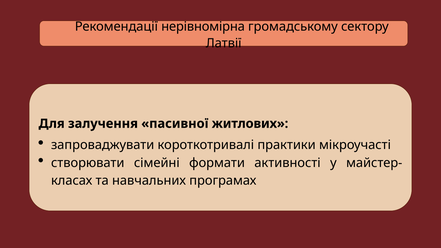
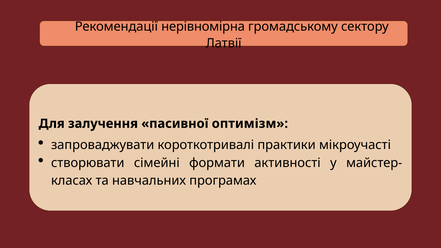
житлових: житлових -> оптимізм
